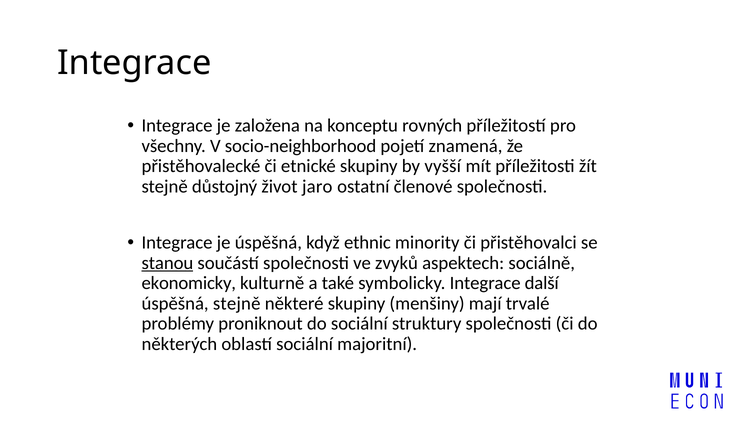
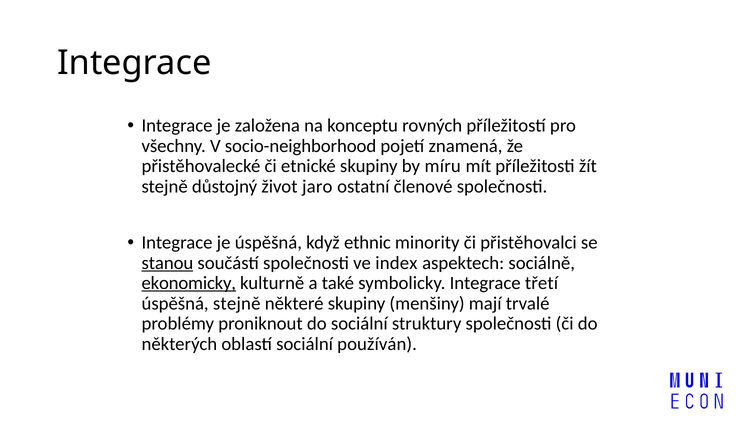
vyšší: vyšší -> míru
zvyků: zvyků -> index
ekonomicky underline: none -> present
další: další -> třetí
majoritní: majoritní -> používán
